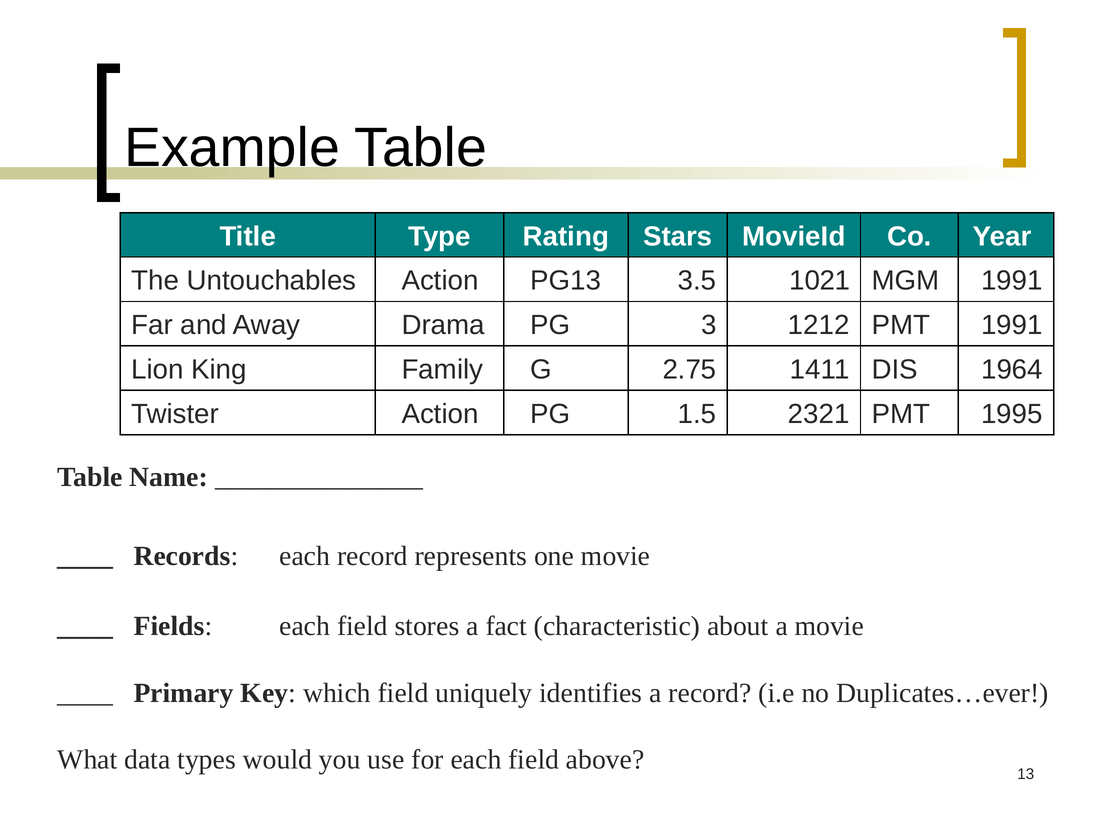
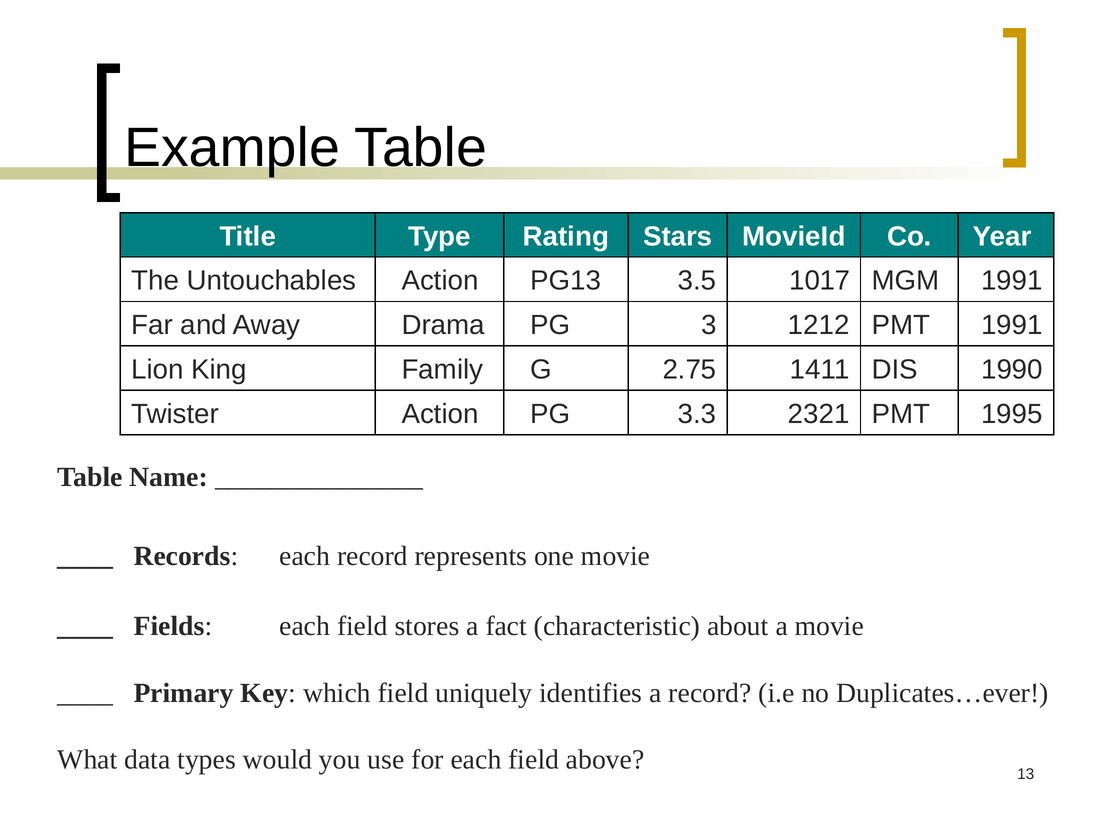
1021: 1021 -> 1017
1964: 1964 -> 1990
1.5: 1.5 -> 3.3
